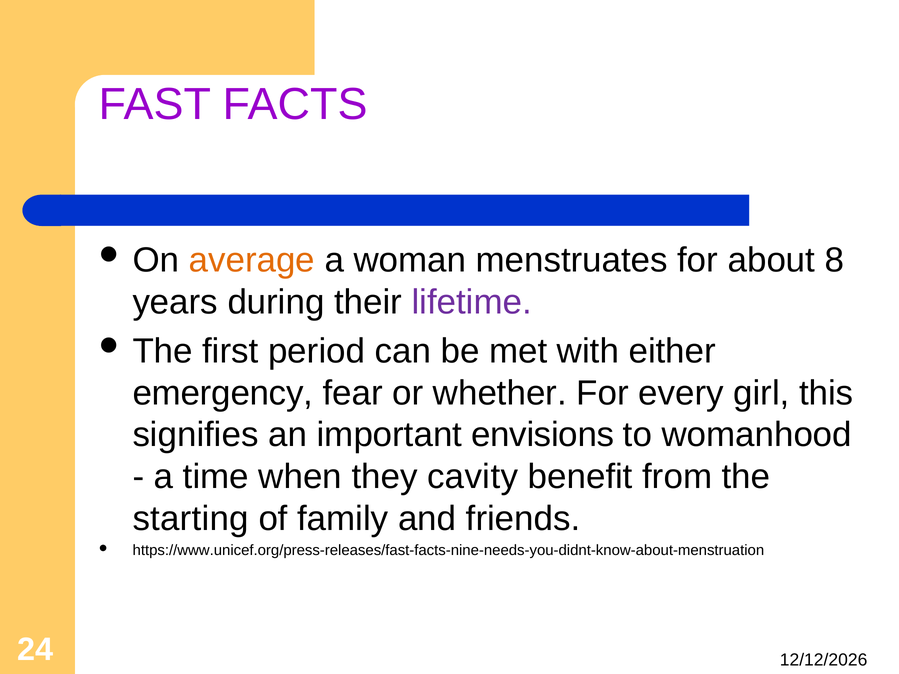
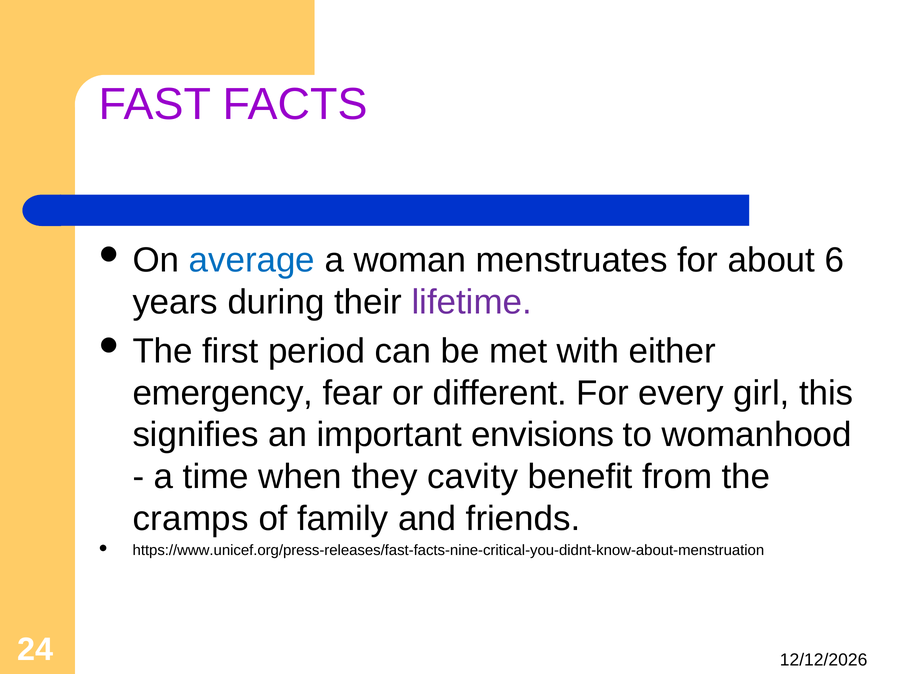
average colour: orange -> blue
8: 8 -> 6
whether: whether -> different
starting: starting -> cramps
https://www.unicef.org/press-releases/fast-facts-nine-needs-you-didnt-know-about-menstruation: https://www.unicef.org/press-releases/fast-facts-nine-needs-you-didnt-know-about-menstruation -> https://www.unicef.org/press-releases/fast-facts-nine-critical-you-didnt-know-about-menstruation
